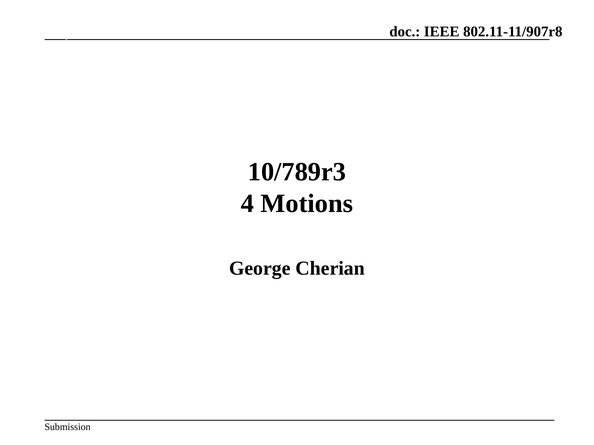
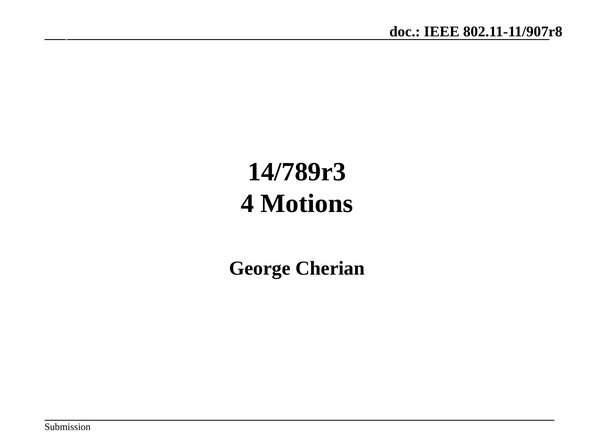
10/789r3: 10/789r3 -> 14/789r3
